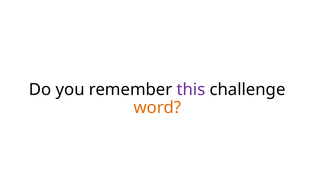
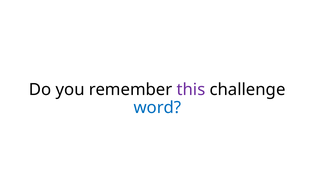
word colour: orange -> blue
